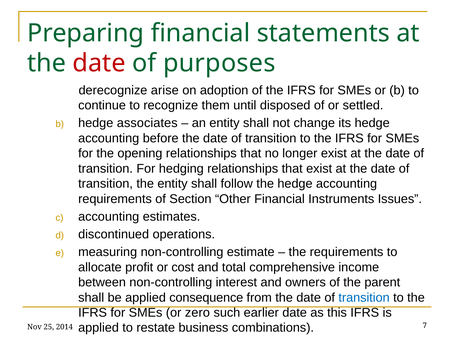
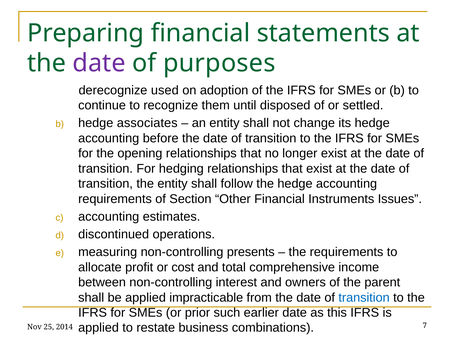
date at (99, 63) colour: red -> purple
arise: arise -> used
estimate: estimate -> presents
consequence: consequence -> impracticable
zero: zero -> prior
